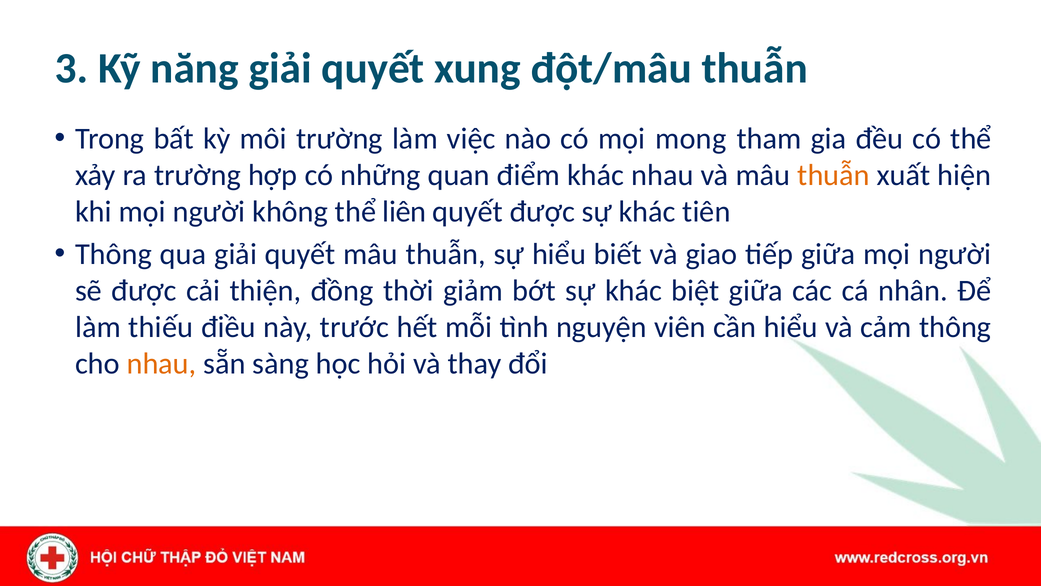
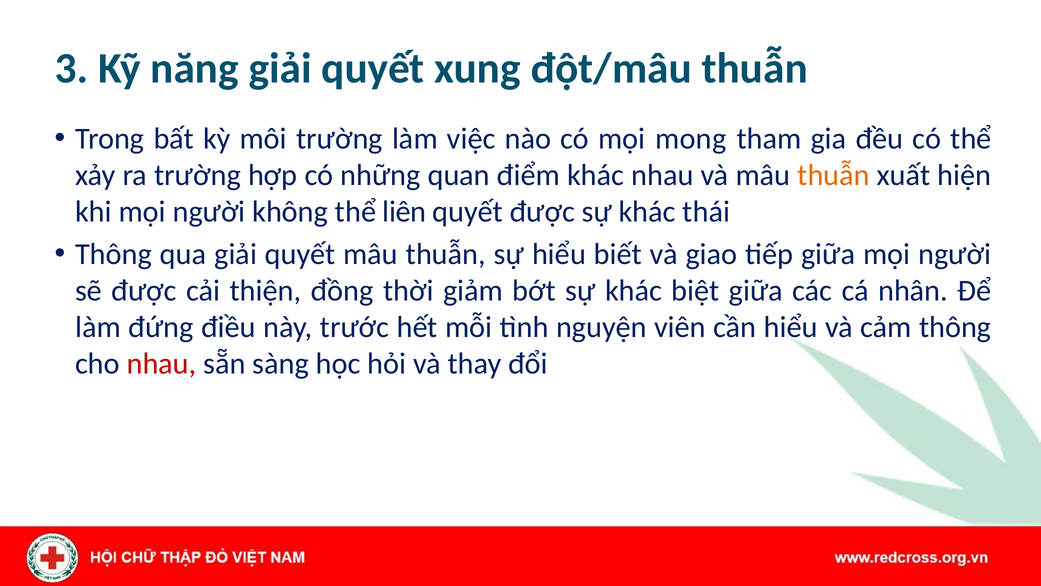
tiên: tiên -> thái
thiếu: thiếu -> đứng
nhau at (162, 364) colour: orange -> red
